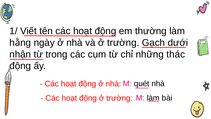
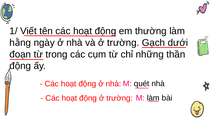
nhận: nhận -> đoạn
thác: thác -> thần
